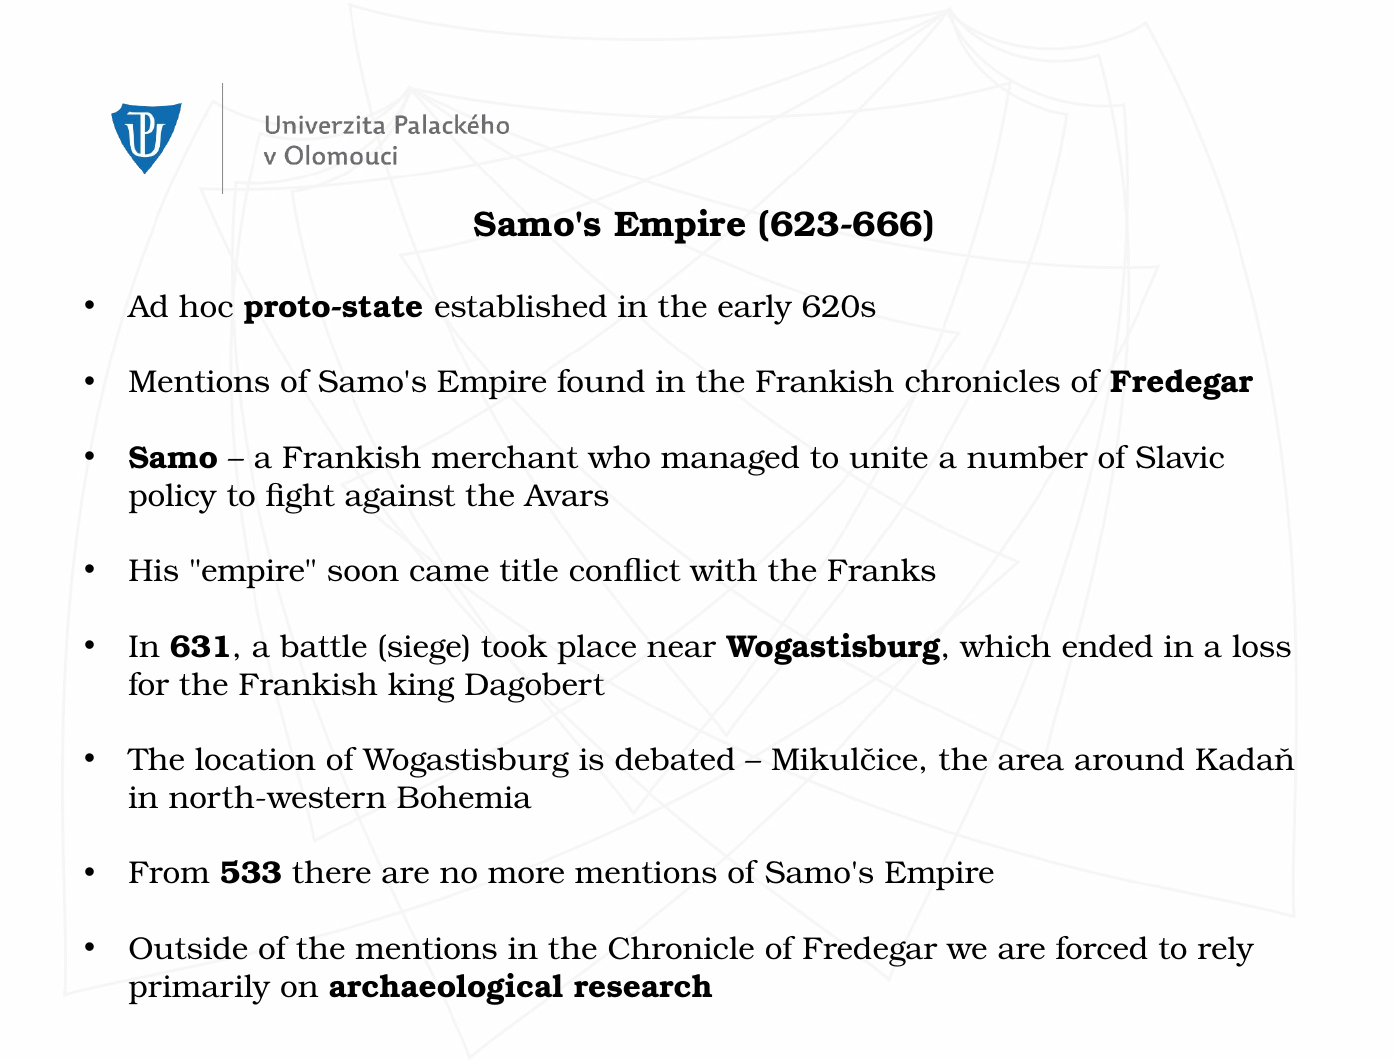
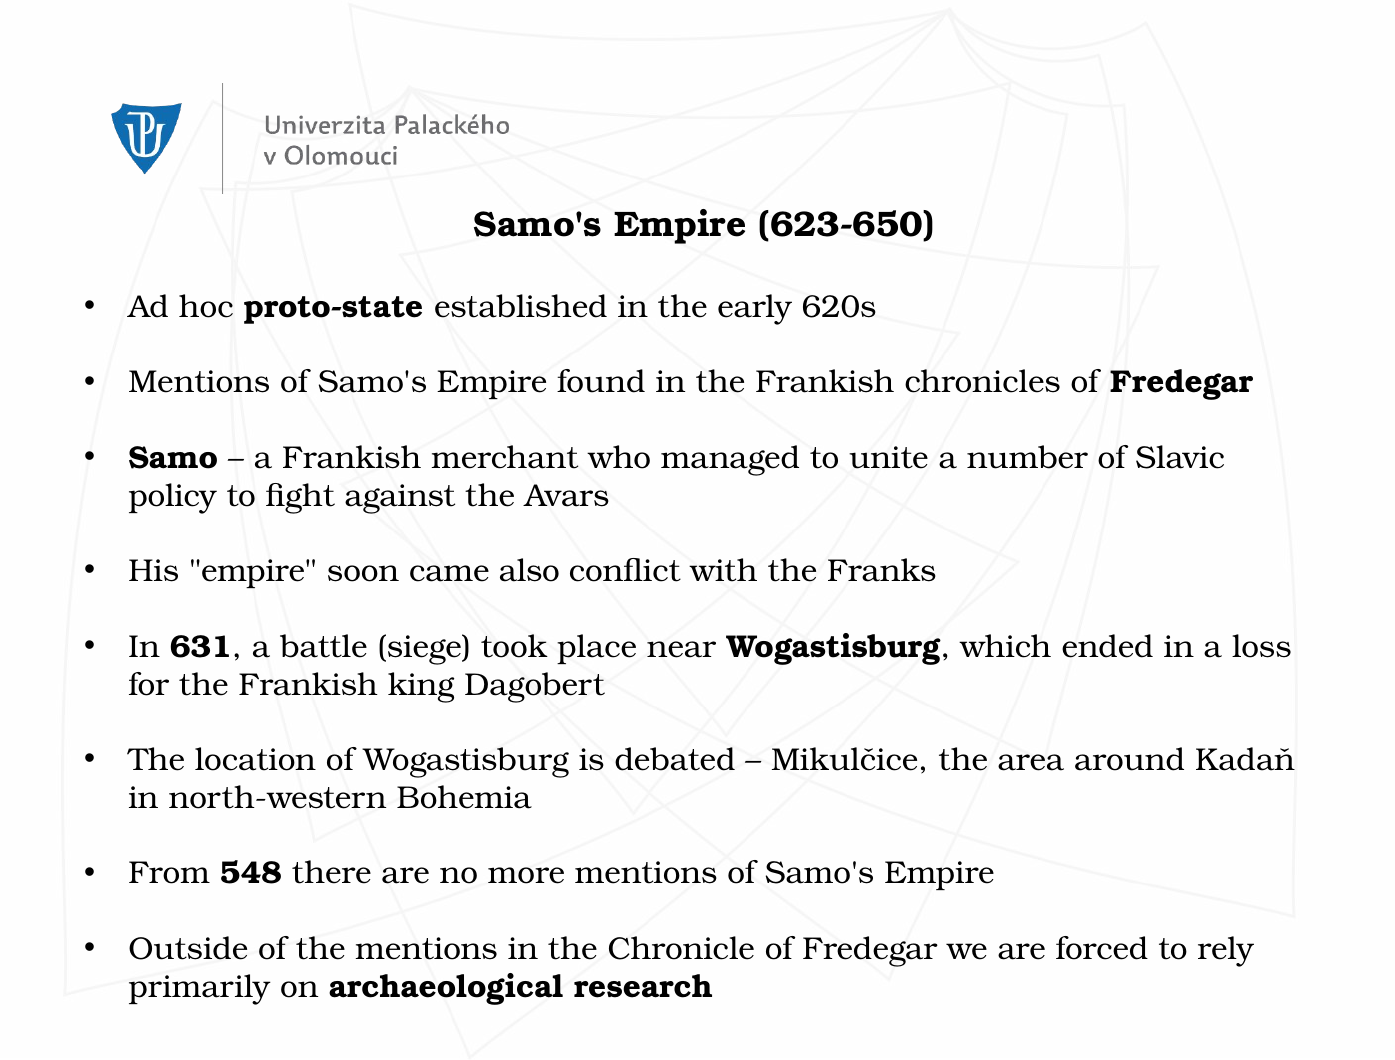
623-666: 623-666 -> 623-650
title: title -> also
533: 533 -> 548
